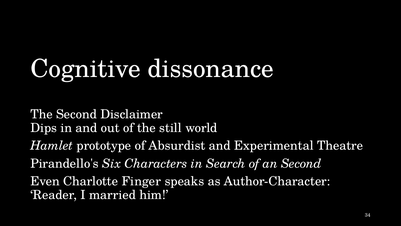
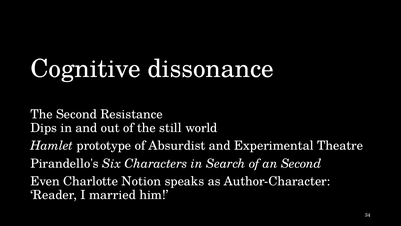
Disclaimer: Disclaimer -> Resistance
Finger: Finger -> Notion
